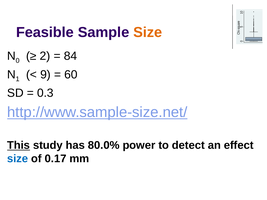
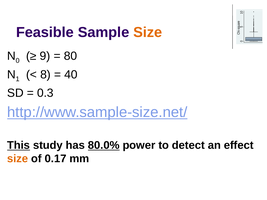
2: 2 -> 9
84: 84 -> 80
9: 9 -> 8
60: 60 -> 40
80.0% underline: none -> present
size at (18, 159) colour: blue -> orange
